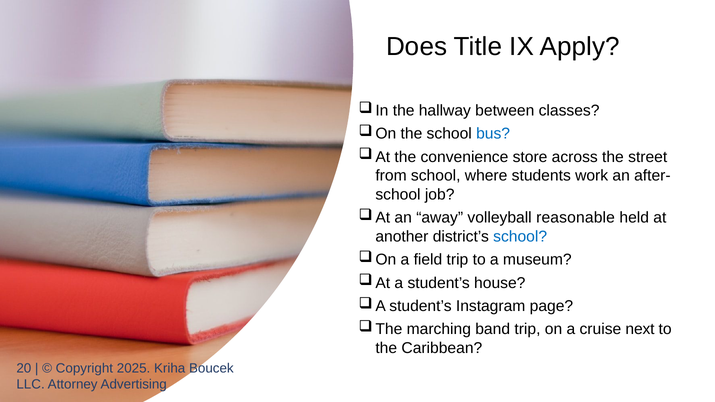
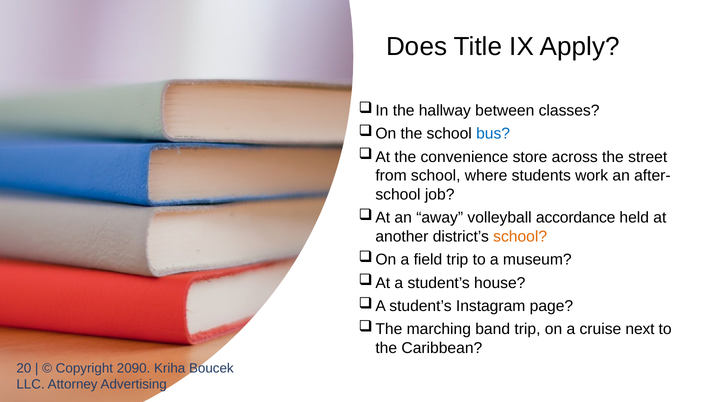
reasonable: reasonable -> accordance
school at (520, 236) colour: blue -> orange
2025: 2025 -> 2090
